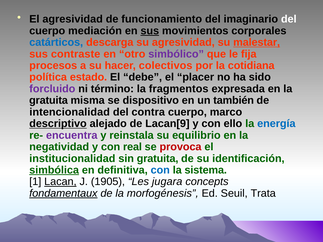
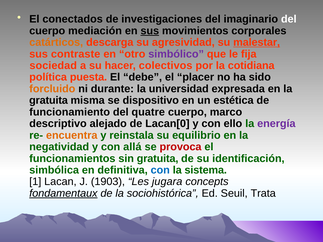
El agresividad: agresividad -> conectados
funcionamiento: funcionamiento -> investigaciones
catárticos colour: blue -> orange
procesos: procesos -> sociedad
estado: estado -> puesta
forcluido colour: purple -> orange
término: término -> durante
fragmentos: fragmentos -> universidad
también: también -> estética
intencionalidad: intencionalidad -> funcionamiento
contra: contra -> quatre
descriptivo underline: present -> none
Lacan[9: Lacan[9 -> Lacan[0
energía colour: blue -> purple
encuentra colour: purple -> orange
real: real -> allá
institucionalidad: institucionalidad -> funcionamientos
simbólica underline: present -> none
Lacan underline: present -> none
1905: 1905 -> 1903
morfogénesis: morfogénesis -> sociohistórica
